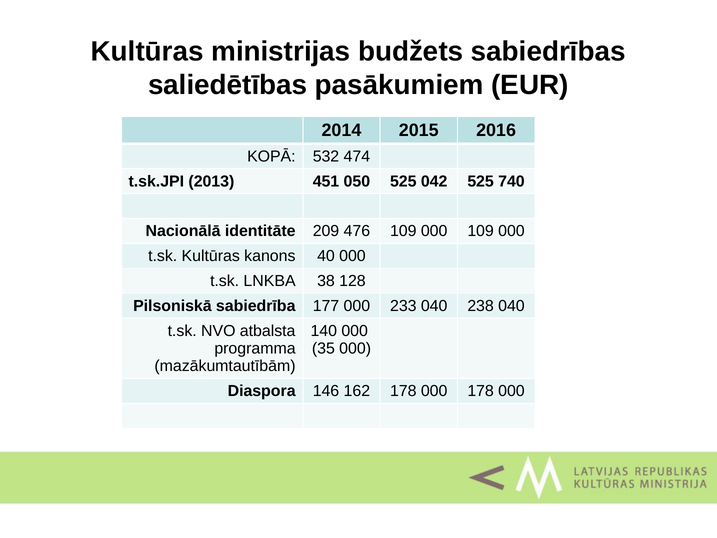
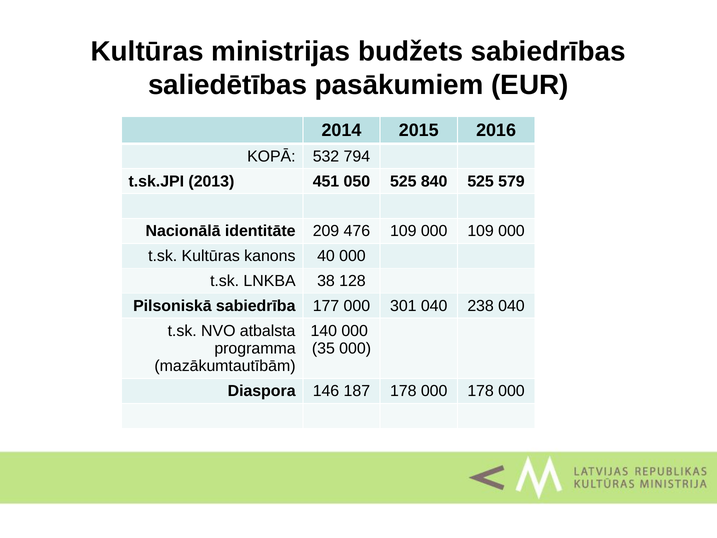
474: 474 -> 794
042: 042 -> 840
740: 740 -> 579
233: 233 -> 301
162: 162 -> 187
